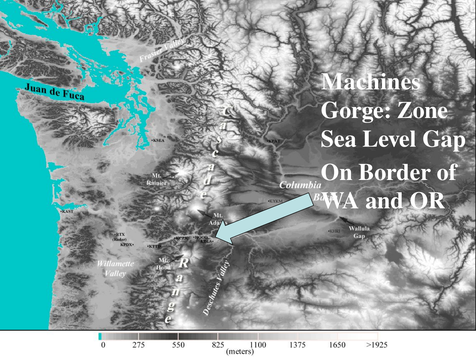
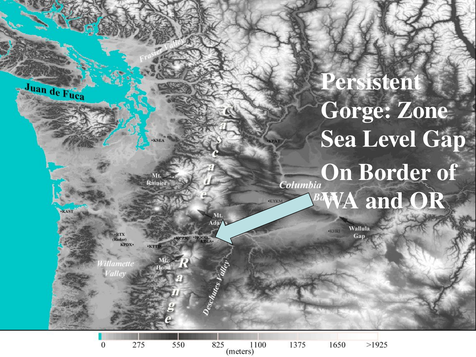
Machines: Machines -> Persistent
